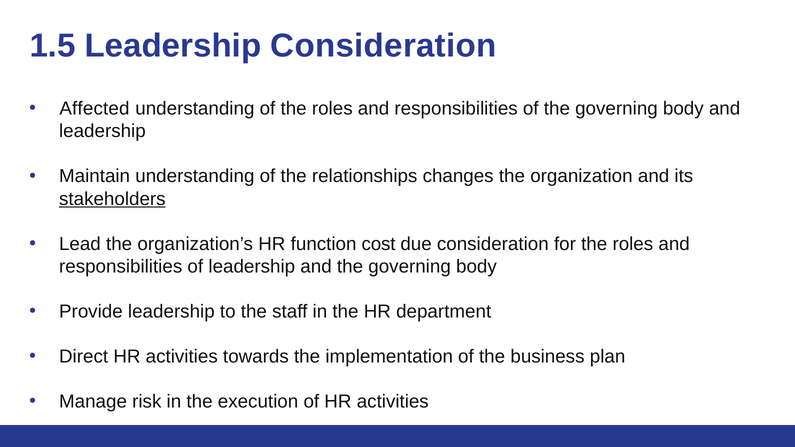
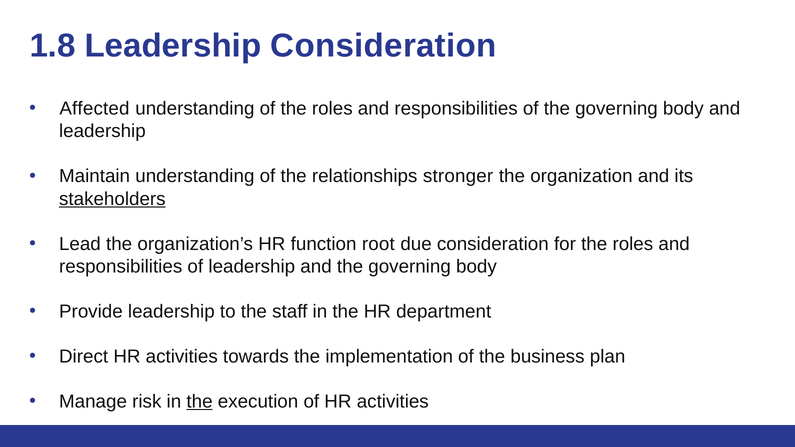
1.5: 1.5 -> 1.8
changes: changes -> stronger
cost: cost -> root
the at (200, 402) underline: none -> present
